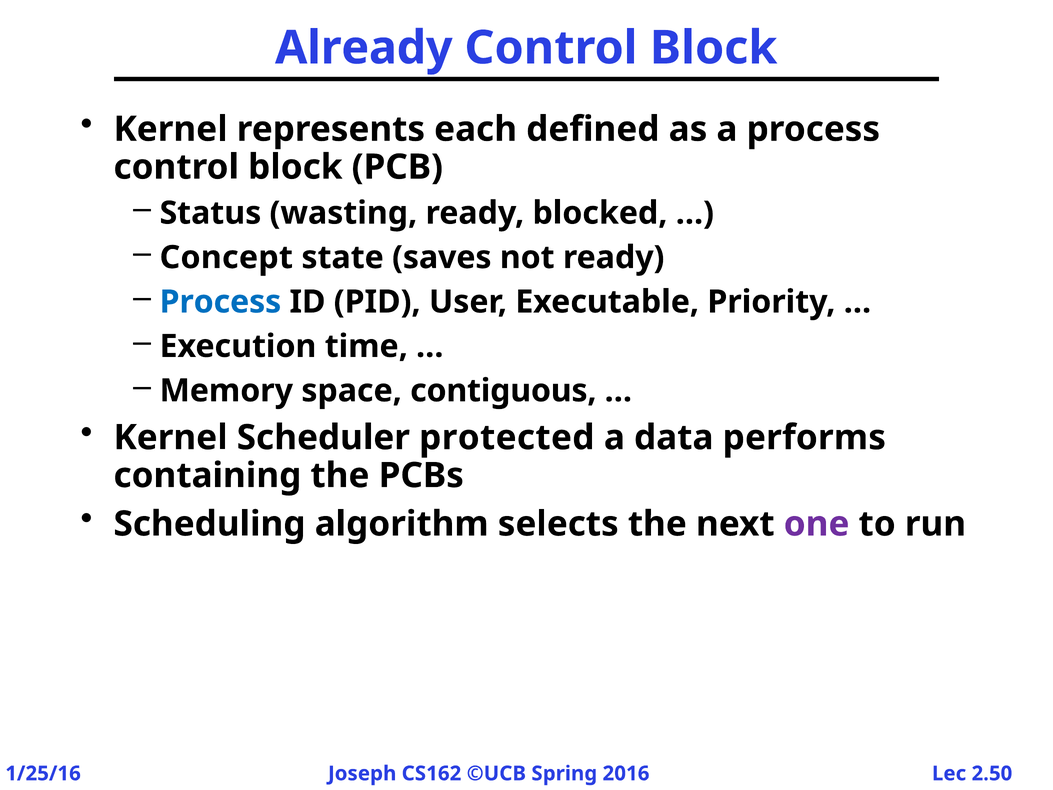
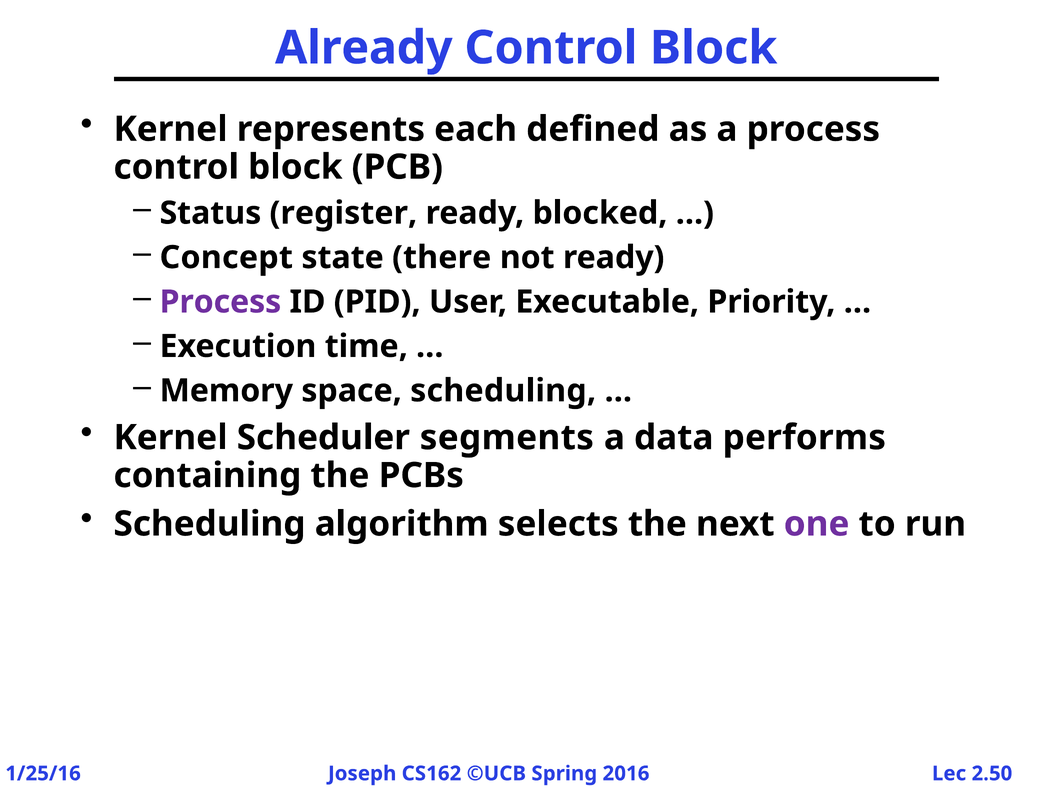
wasting: wasting -> register
saves: saves -> there
Process at (220, 302) colour: blue -> purple
space contiguous: contiguous -> scheduling
protected: protected -> segments
